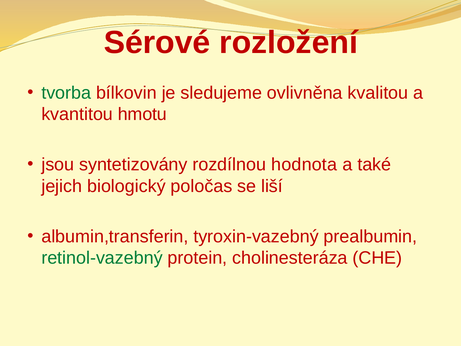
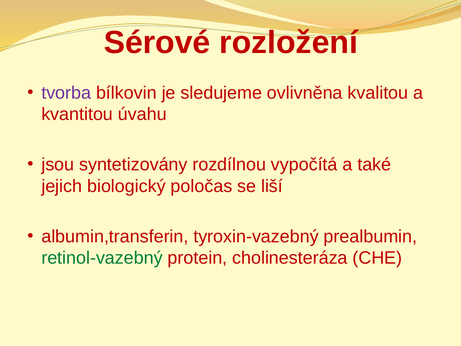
tvorba colour: green -> purple
hmotu: hmotu -> úvahu
hodnota: hodnota -> vypočítá
